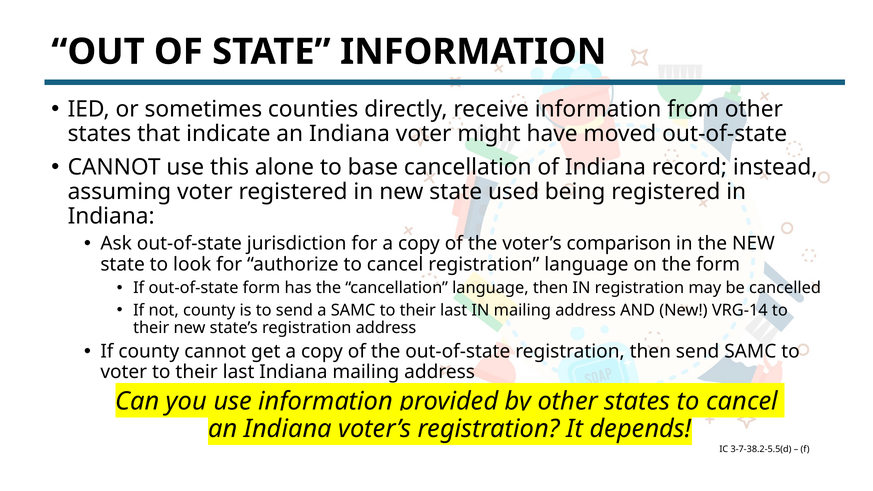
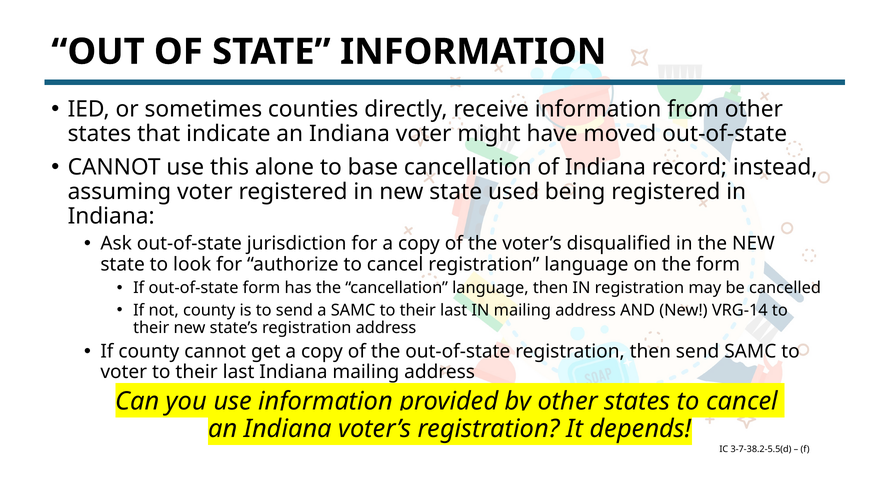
comparison: comparison -> disqualified
